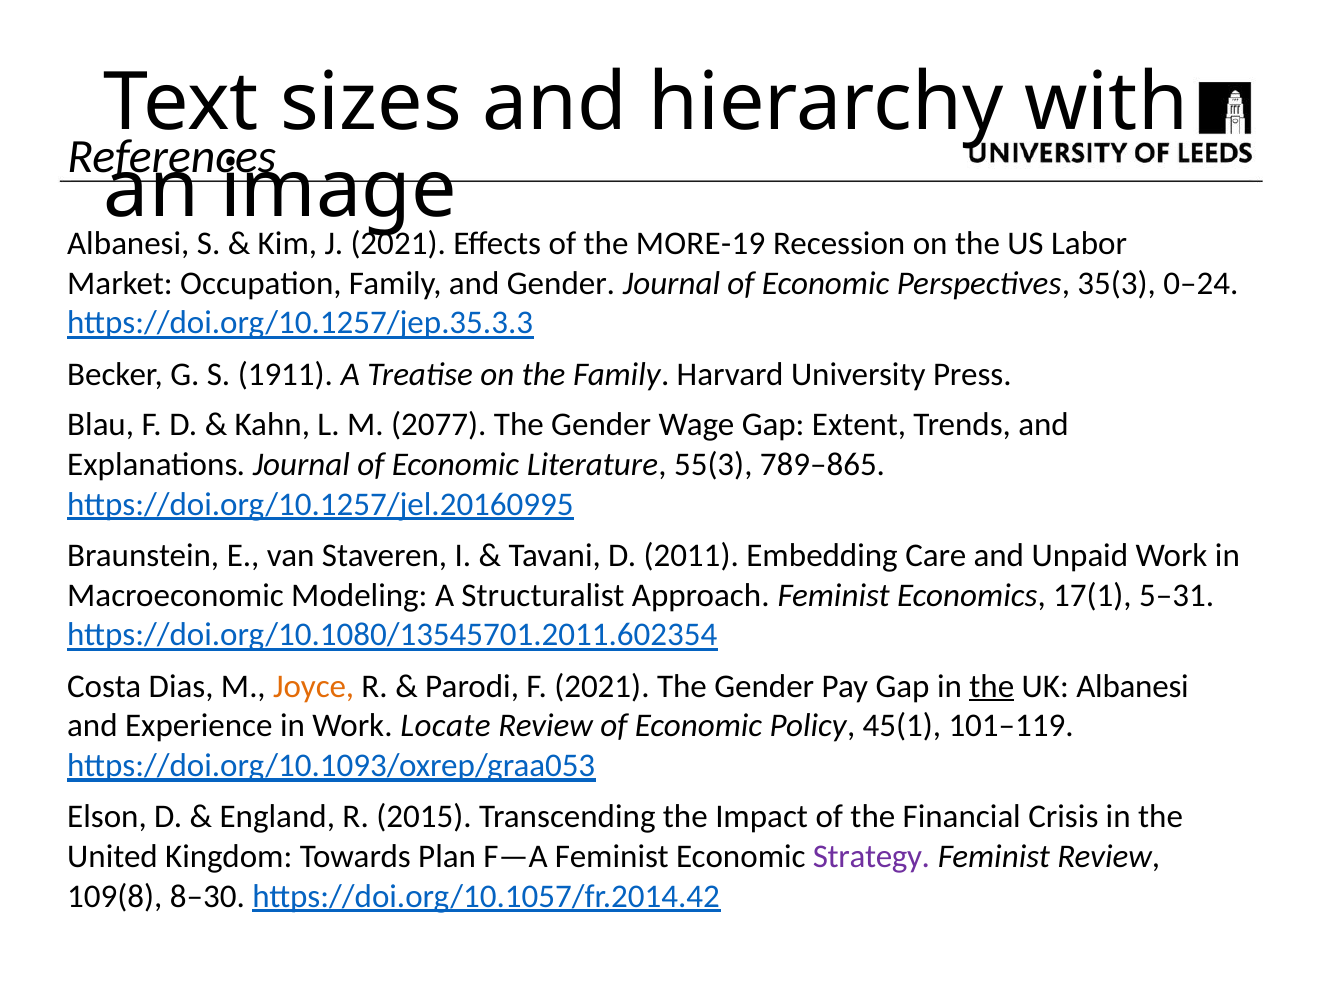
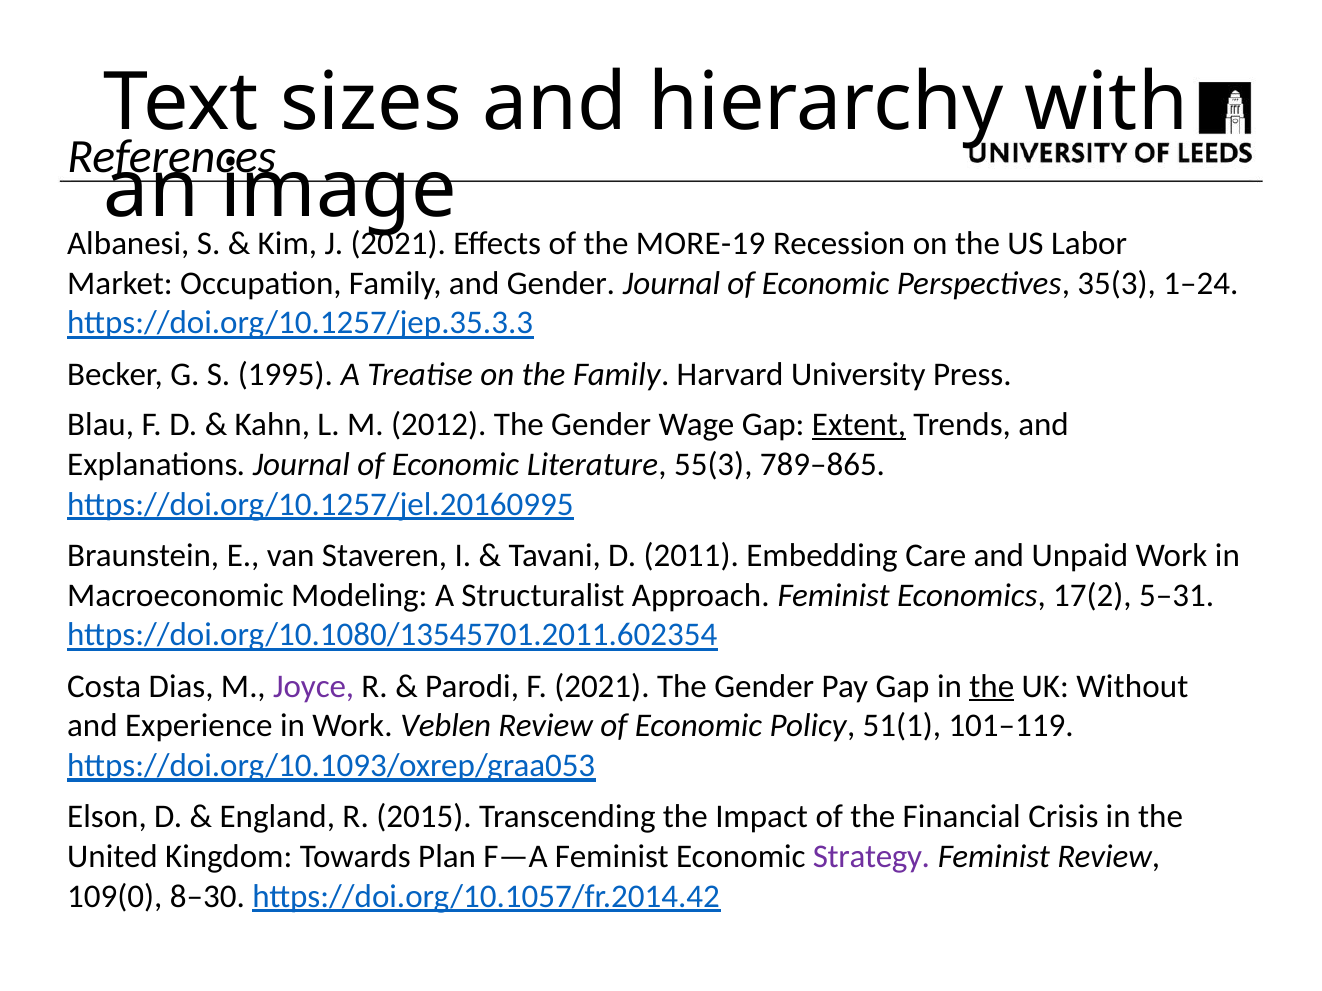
0–24: 0–24 -> 1–24
1911: 1911 -> 1995
2077: 2077 -> 2012
Extent underline: none -> present
17(1: 17(1 -> 17(2
Joyce colour: orange -> purple
UK Albanesi: Albanesi -> Without
Locate: Locate -> Veblen
45(1: 45(1 -> 51(1
109(8: 109(8 -> 109(0
